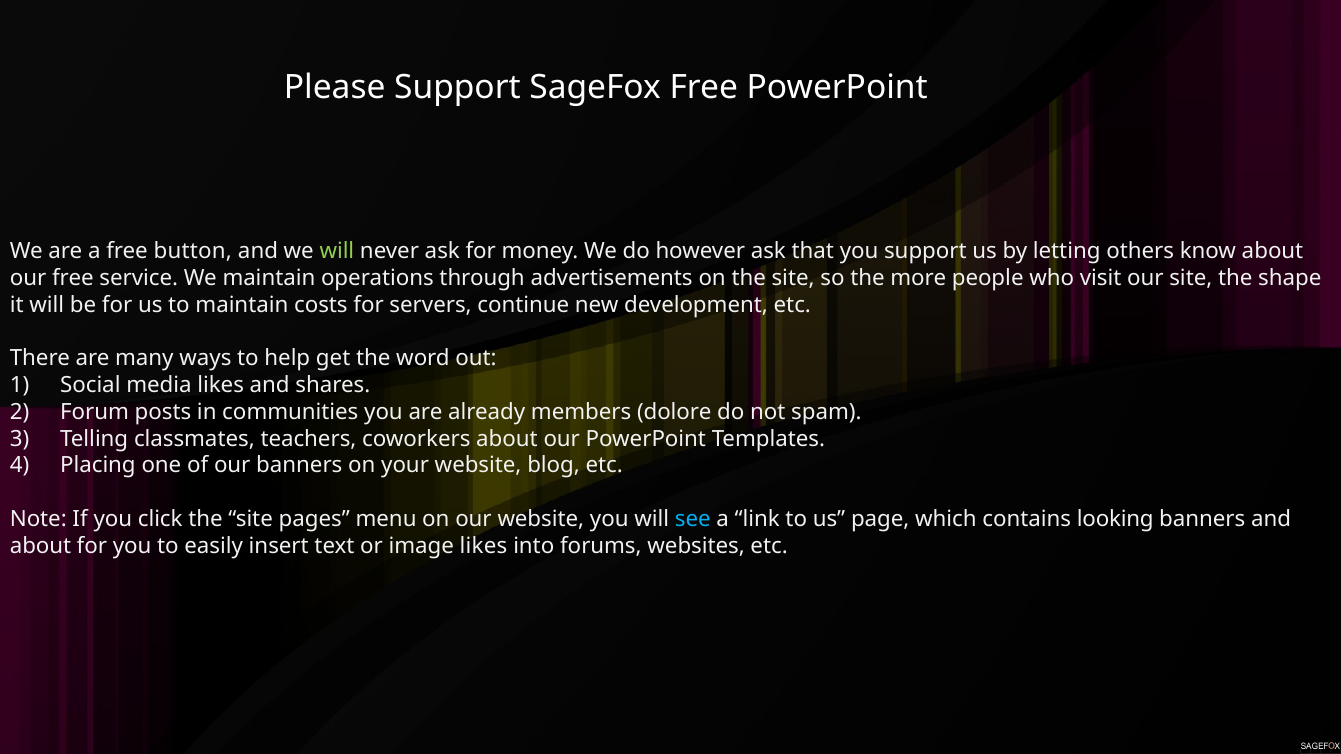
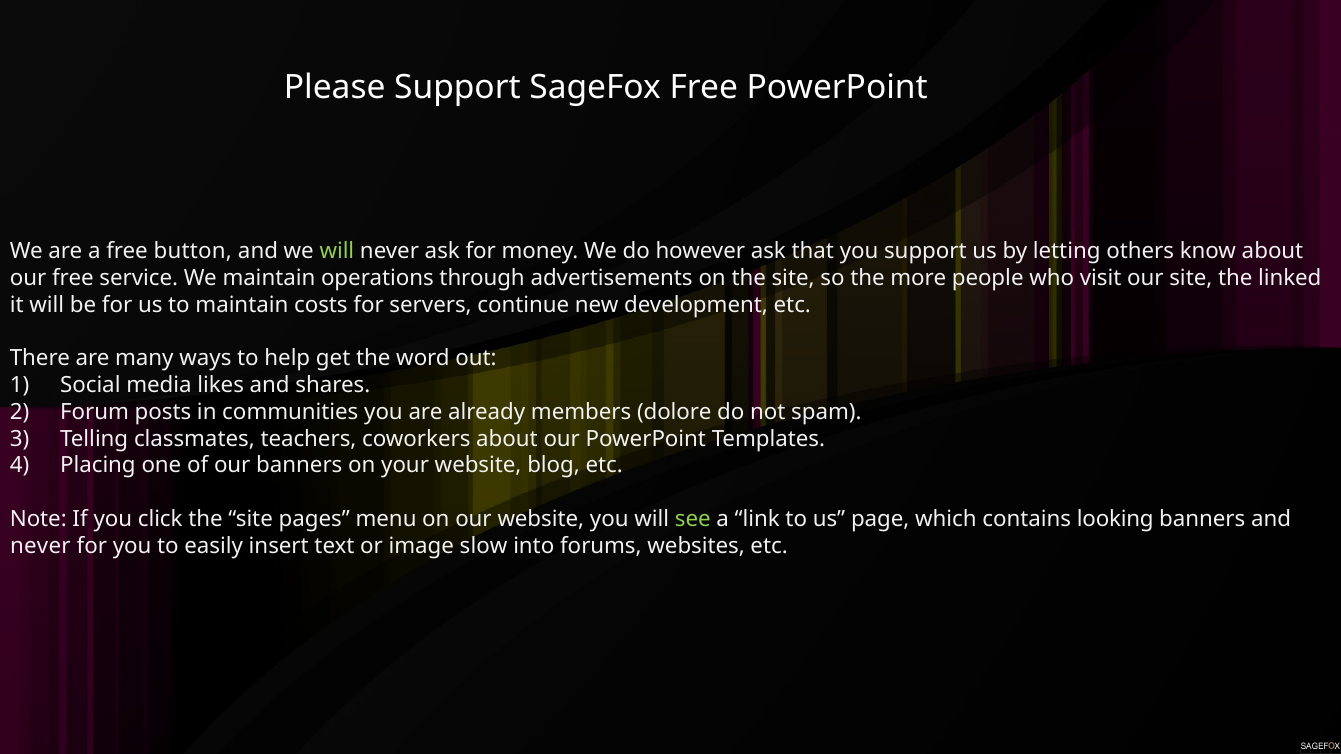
shape: shape -> linked
see colour: light blue -> light green
about at (41, 546): about -> never
image likes: likes -> slow
